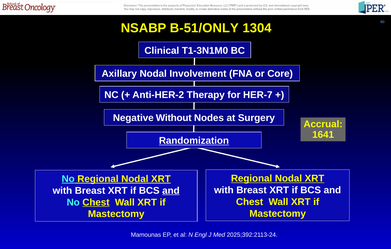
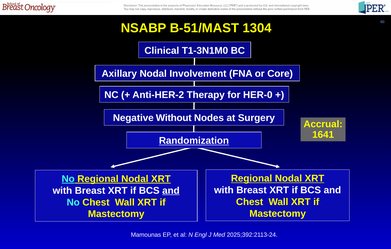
B-51/ONLY: B-51/ONLY -> B-51/MAST
HER-7: HER-7 -> HER-0
Chest at (96, 202) underline: present -> none
